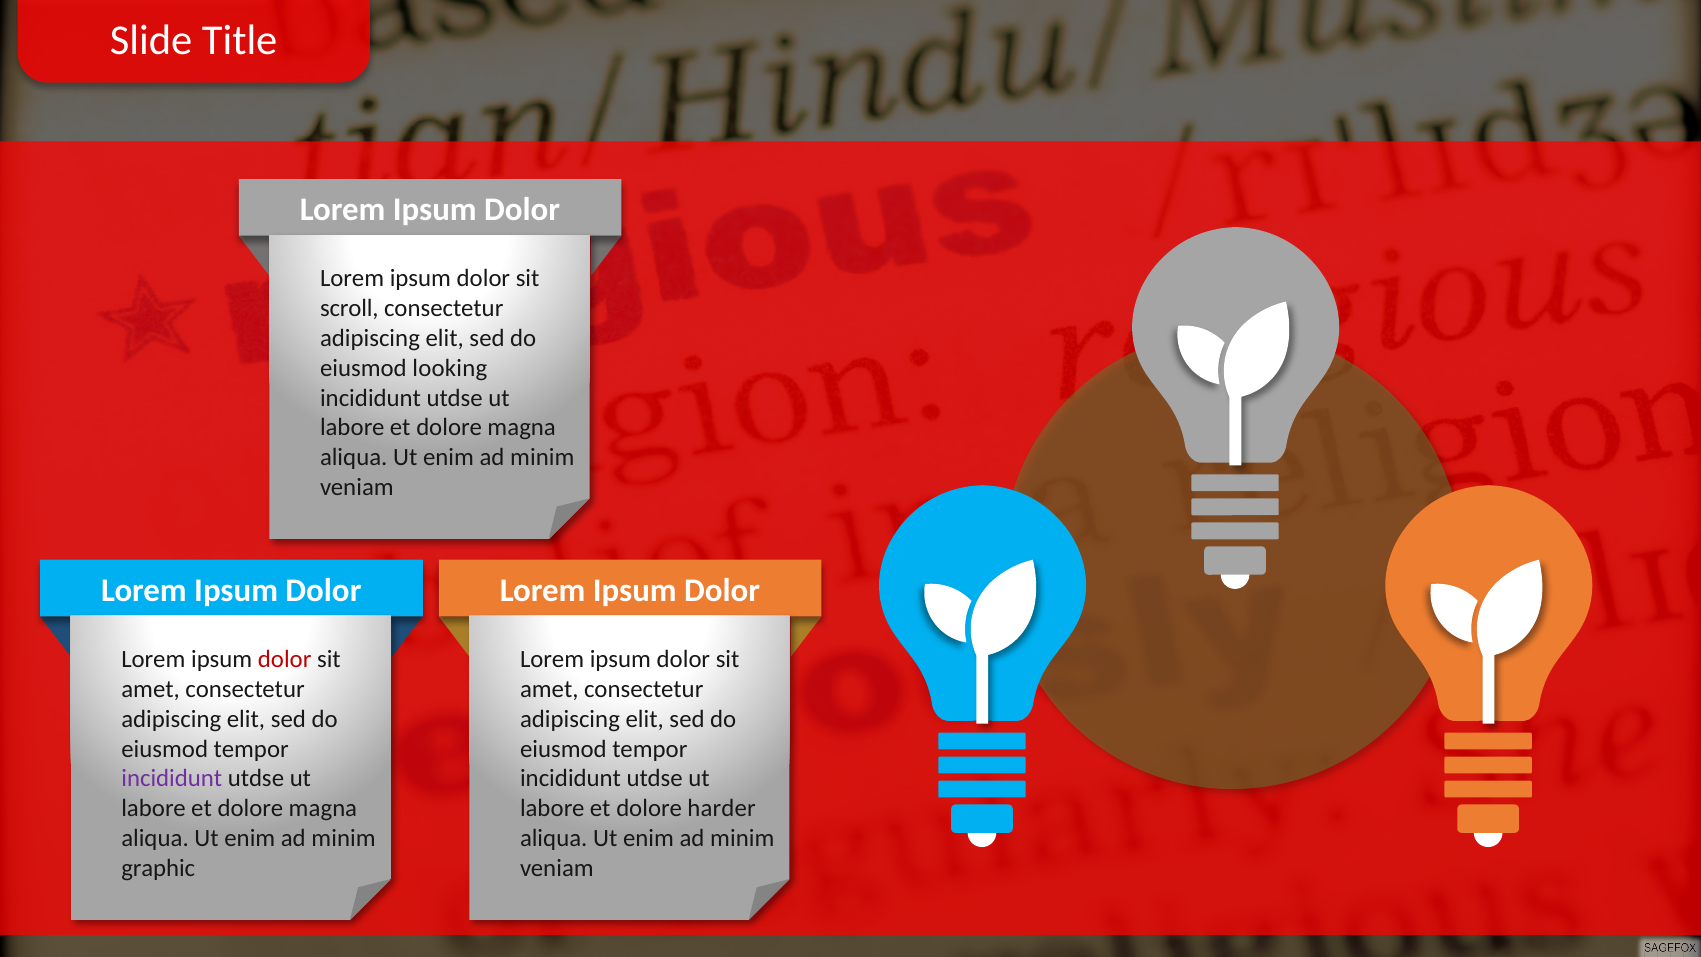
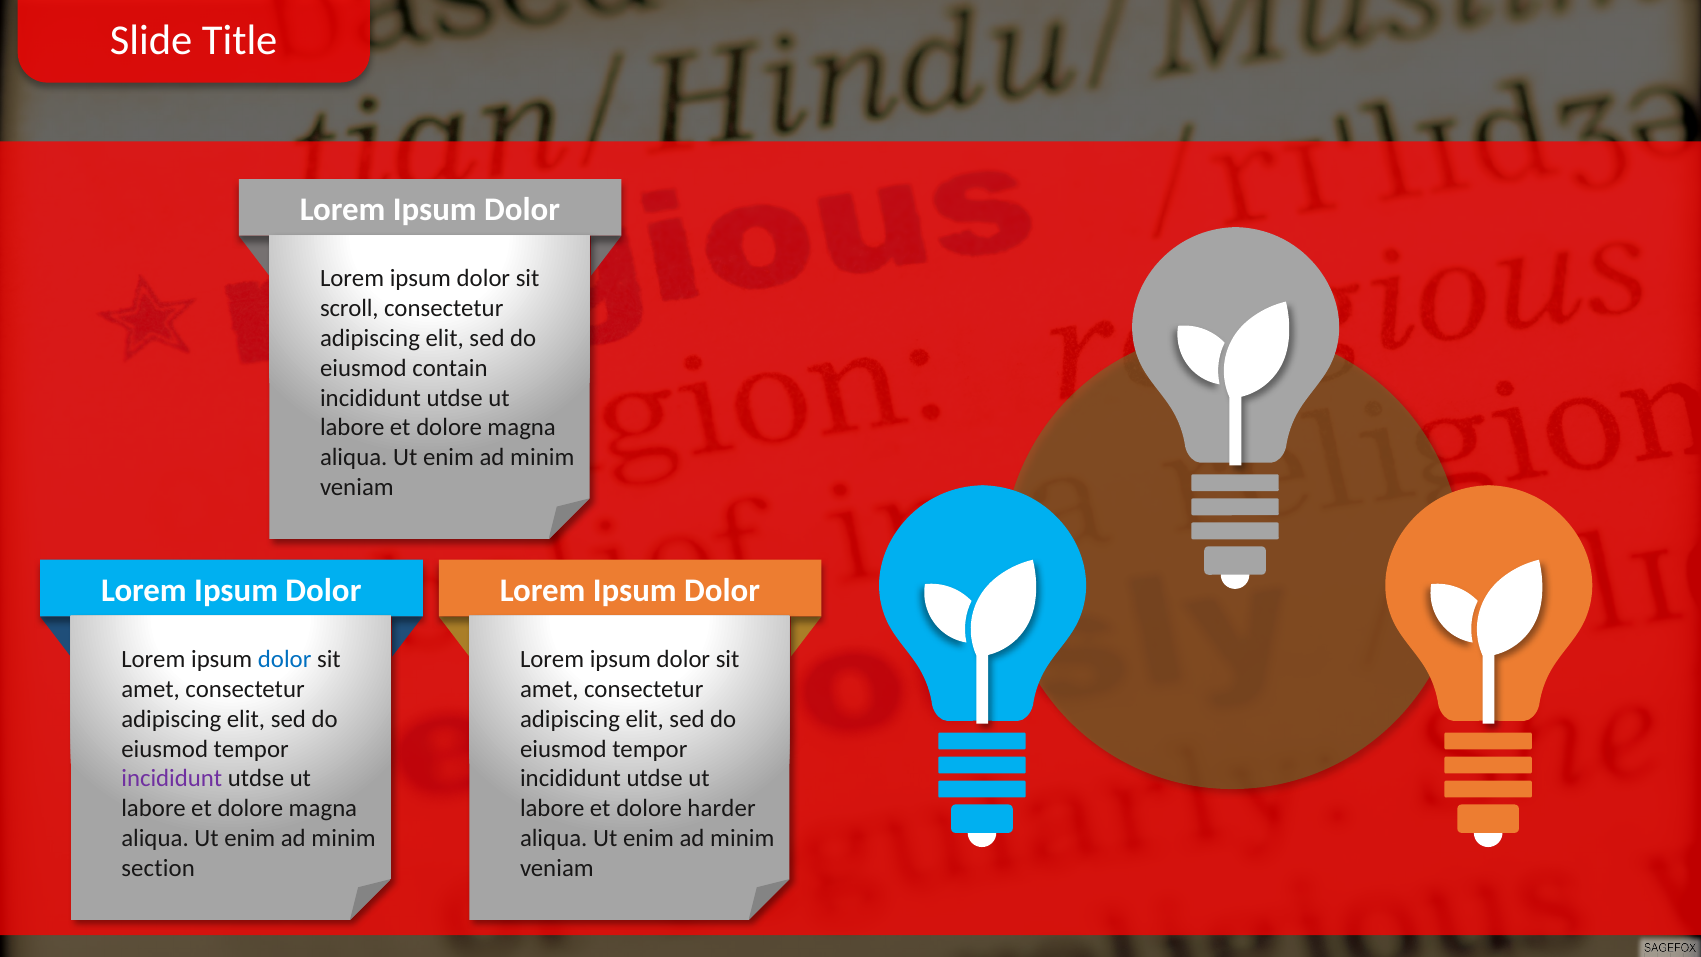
looking: looking -> contain
dolor at (285, 659) colour: red -> blue
graphic: graphic -> section
